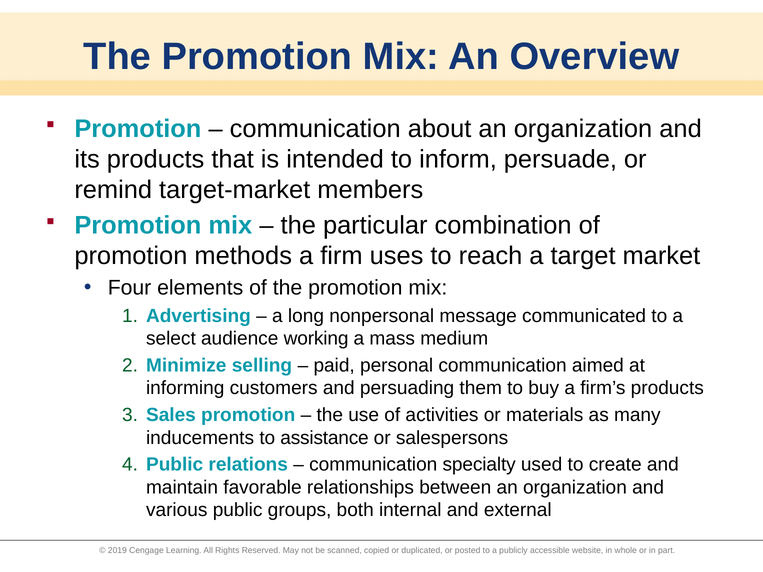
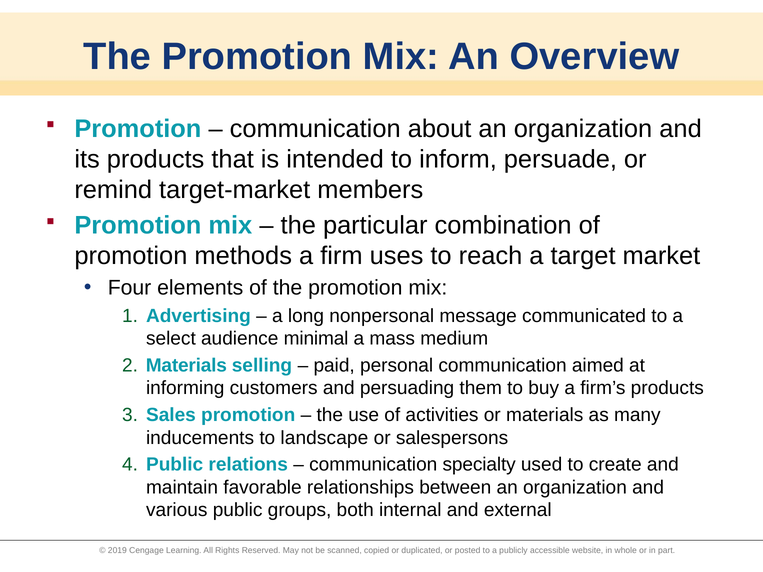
working: working -> minimal
2 Minimize: Minimize -> Materials
assistance: assistance -> landscape
